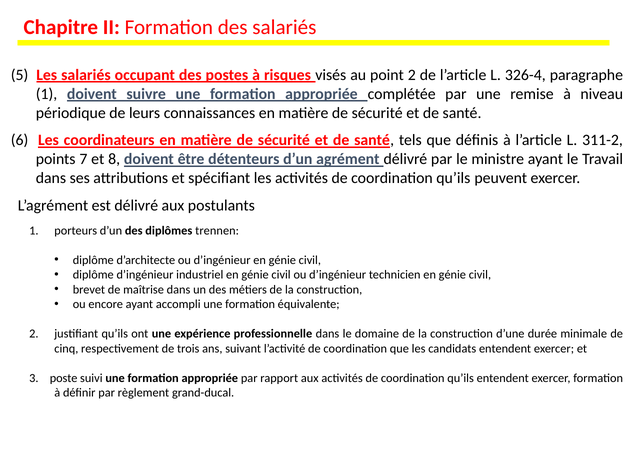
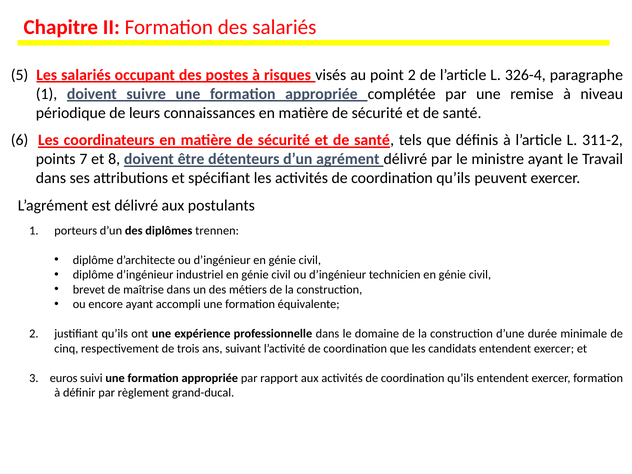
poste: poste -> euros
